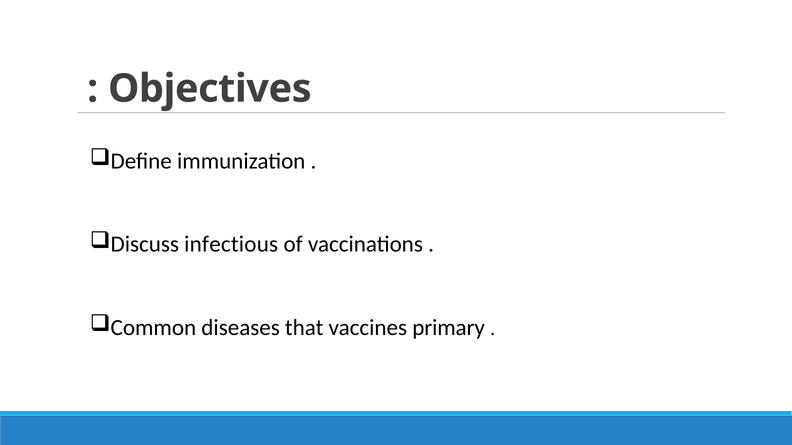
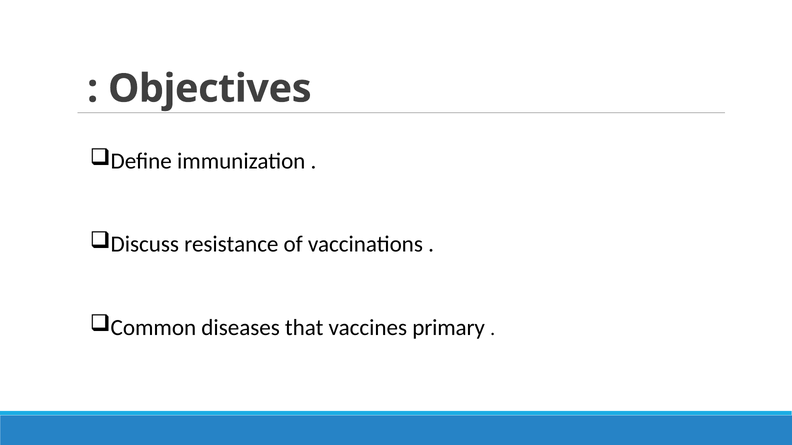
infectious: infectious -> resistance
